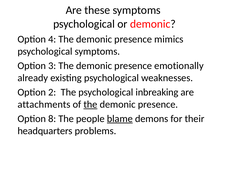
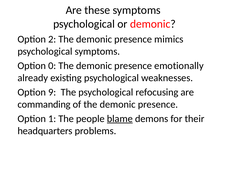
4: 4 -> 2
3: 3 -> 0
2: 2 -> 9
inbreaking: inbreaking -> refocusing
attachments: attachments -> commanding
the at (90, 104) underline: present -> none
8: 8 -> 1
